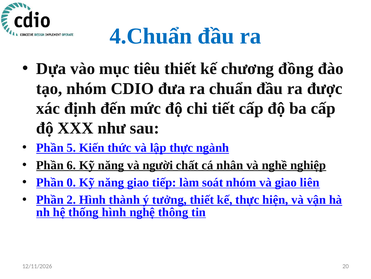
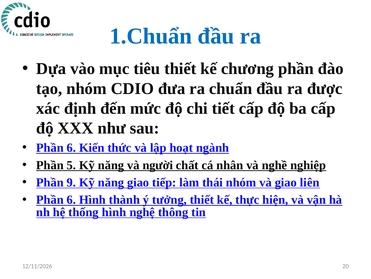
4.Chuẩn: 4.Chuẩn -> 1.Chuẩn
chương đồng: đồng -> phần
5 at (71, 147): 5 -> 6
lập thực: thực -> hoạt
6: 6 -> 5
0: 0 -> 9
soát: soát -> thái
2 at (71, 199): 2 -> 6
